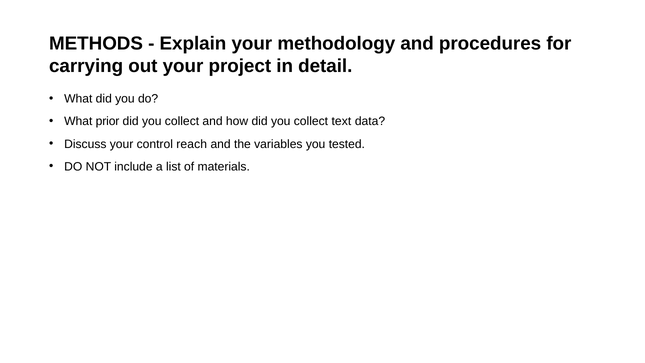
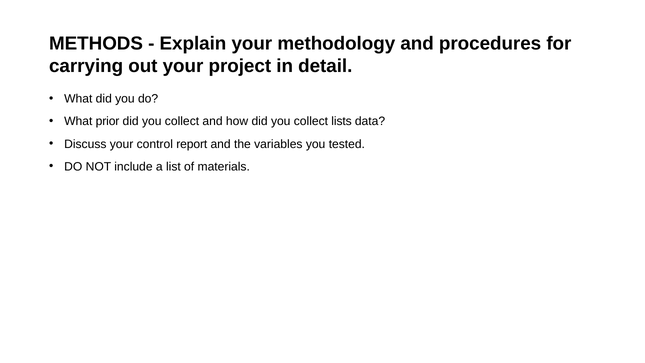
text: text -> lists
reach: reach -> report
